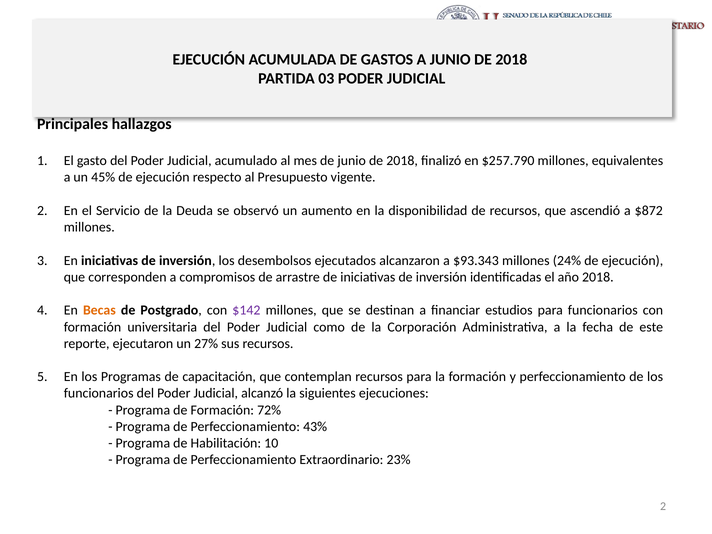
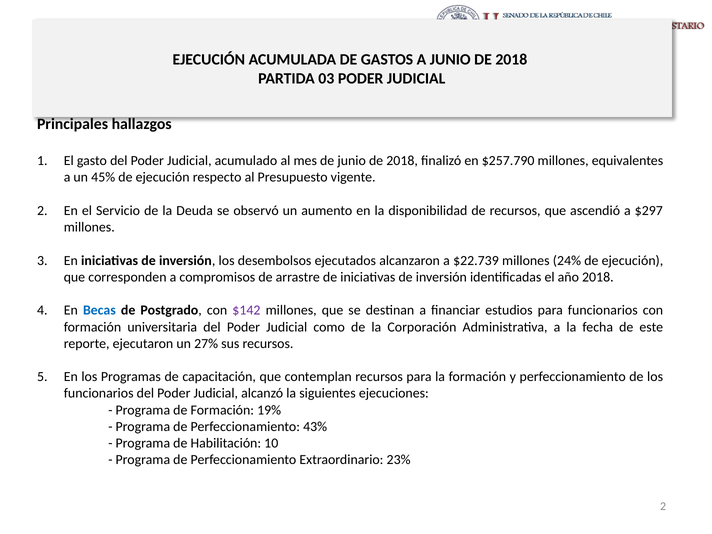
$872: $872 -> $297
$93.343: $93.343 -> $22.739
Becas colour: orange -> blue
72%: 72% -> 19%
